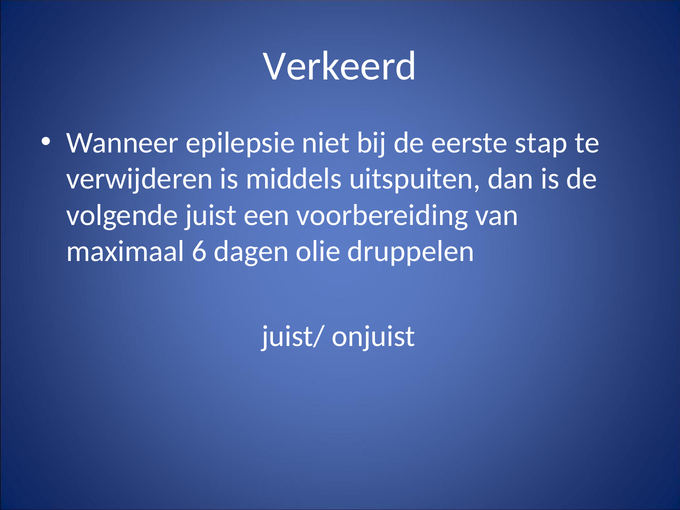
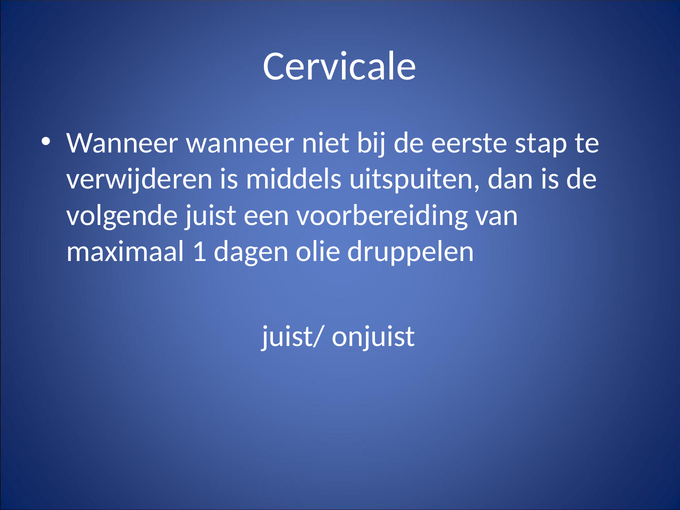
Verkeerd: Verkeerd -> Cervicale
Wanneer epilepsie: epilepsie -> wanneer
6: 6 -> 1
